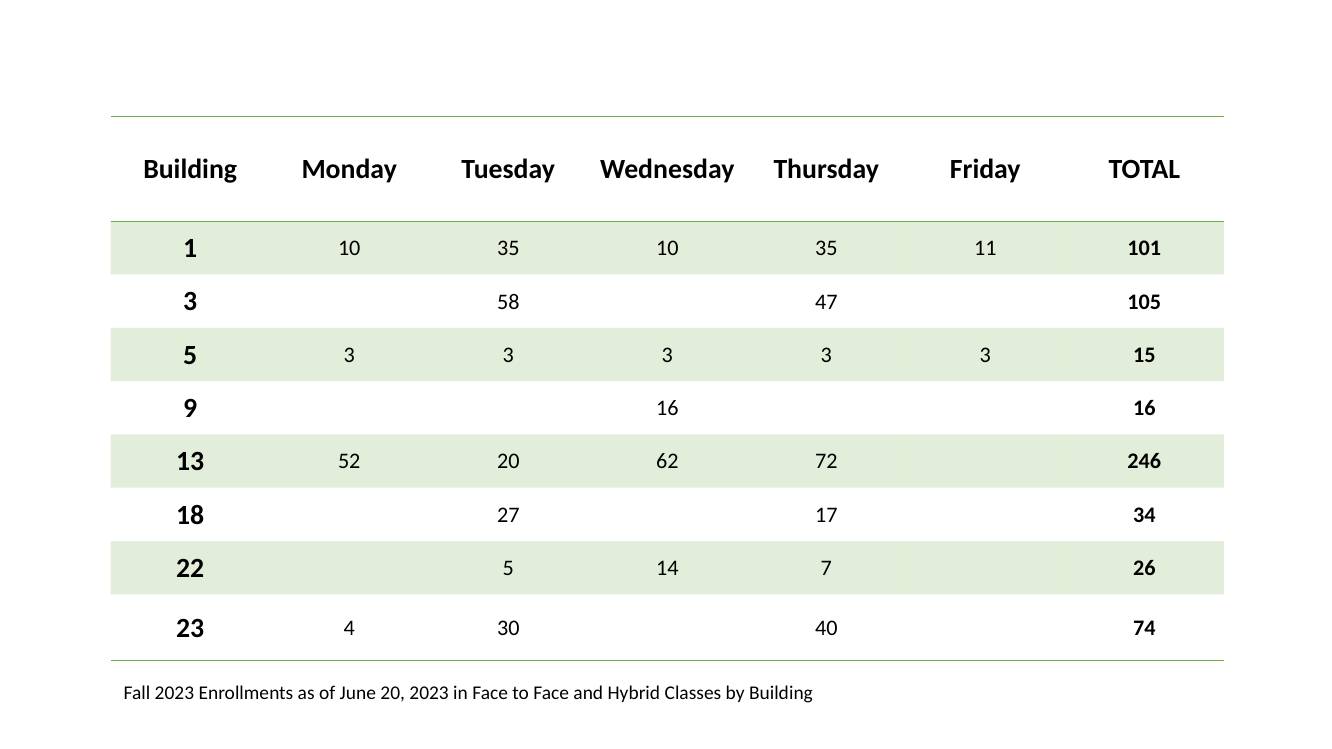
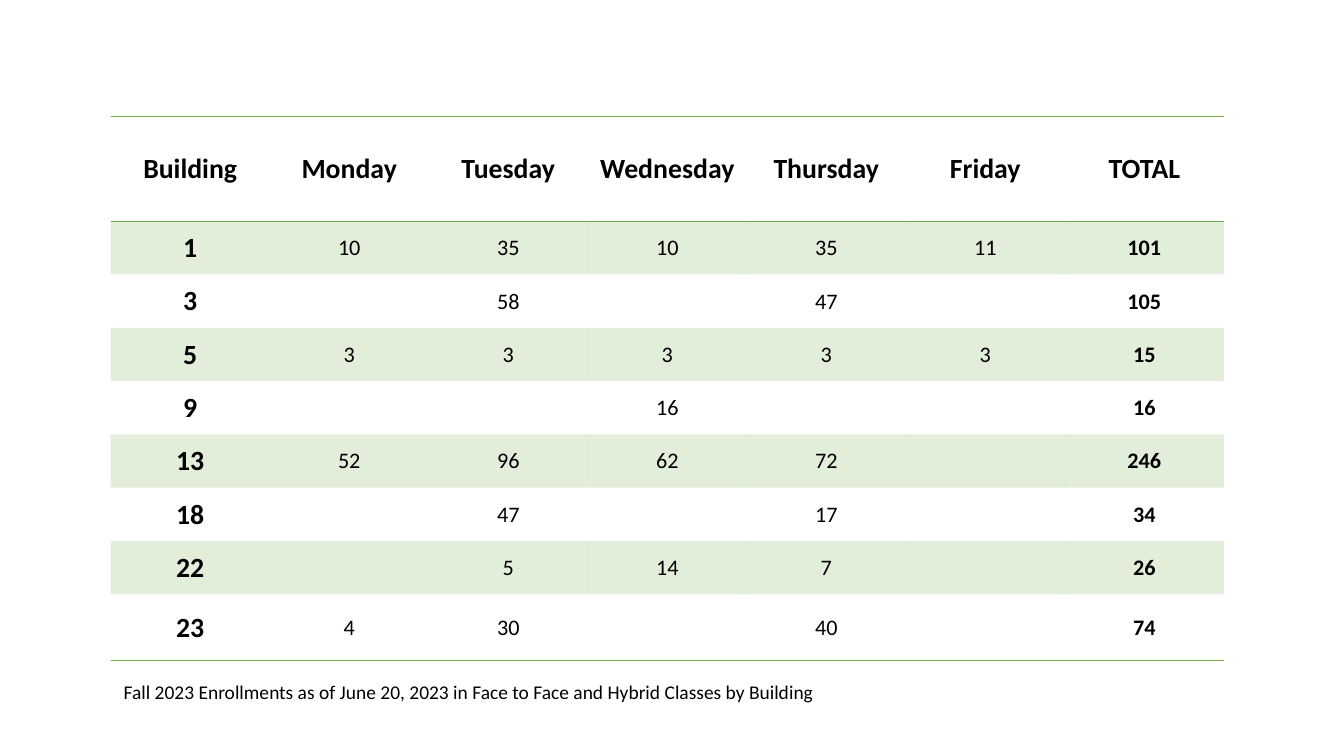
52 20: 20 -> 96
18 27: 27 -> 47
